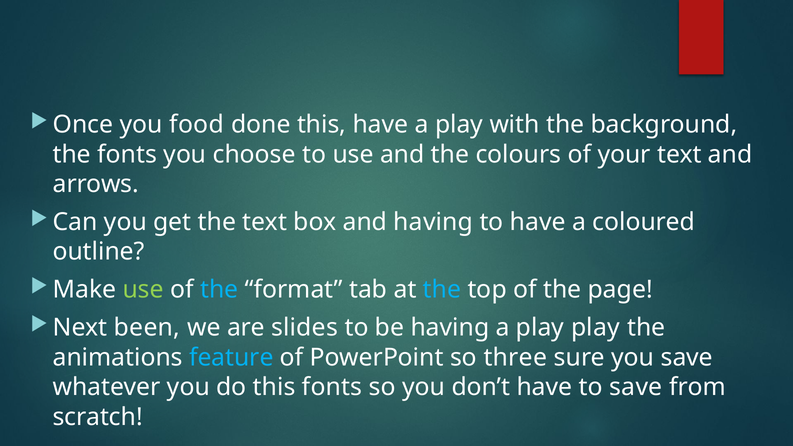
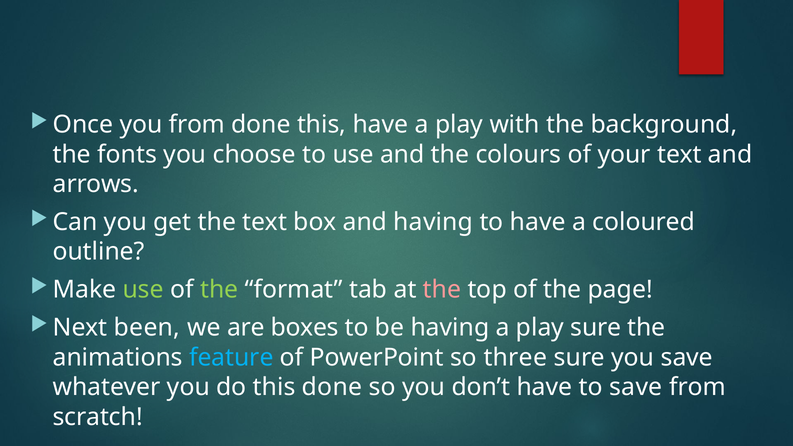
you food: food -> from
the at (219, 290) colour: light blue -> light green
the at (442, 290) colour: light blue -> pink
slides: slides -> boxes
play play: play -> sure
this fonts: fonts -> done
